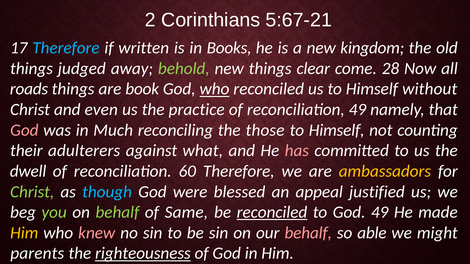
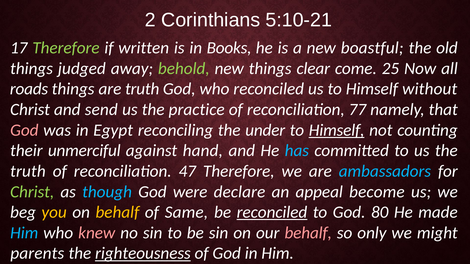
5:67-21: 5:67-21 -> 5:10-21
Therefore at (66, 48) colour: light blue -> light green
kingdom: kingdom -> boastful
28: 28 -> 25
are book: book -> truth
who at (214, 89) underline: present -> none
even: even -> send
reconciliation 49: 49 -> 77
Much: Much -> Egypt
those: those -> under
Himself at (337, 130) underline: none -> present
adulterers: adulterers -> unmerciful
what: what -> hand
has colour: pink -> light blue
dwell at (28, 171): dwell -> truth
60: 60 -> 47
ambassadors colour: yellow -> light blue
blessed: blessed -> declare
justified: justified -> become
you colour: light green -> yellow
behalf at (117, 213) colour: light green -> yellow
God 49: 49 -> 80
Him at (24, 233) colour: yellow -> light blue
able: able -> only
